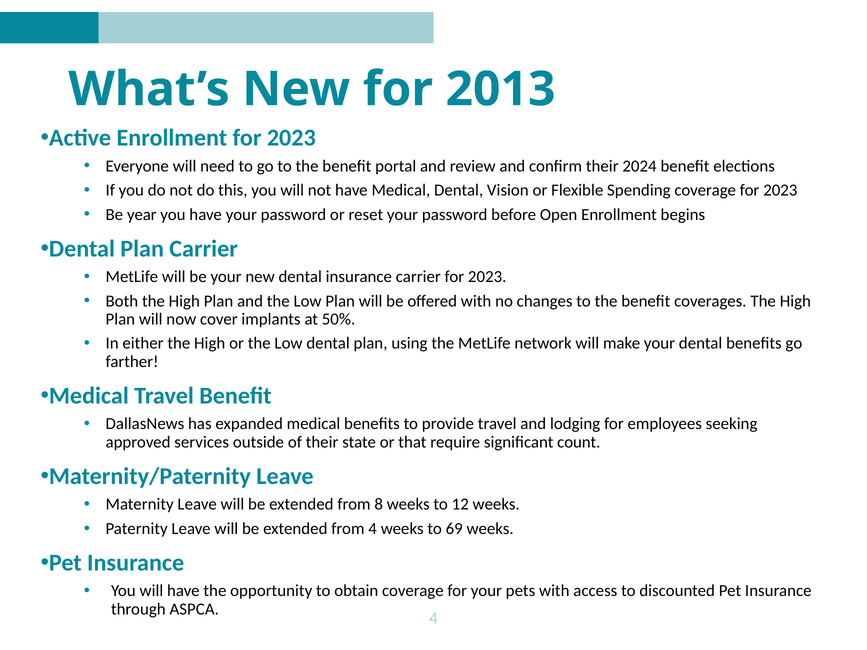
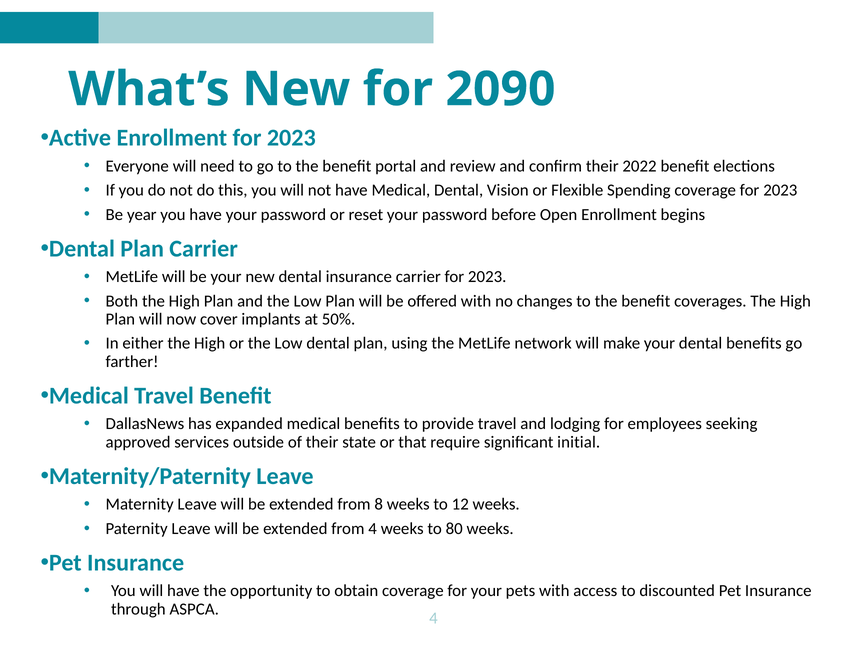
2013: 2013 -> 2090
2024: 2024 -> 2022
count: count -> initial
69: 69 -> 80
